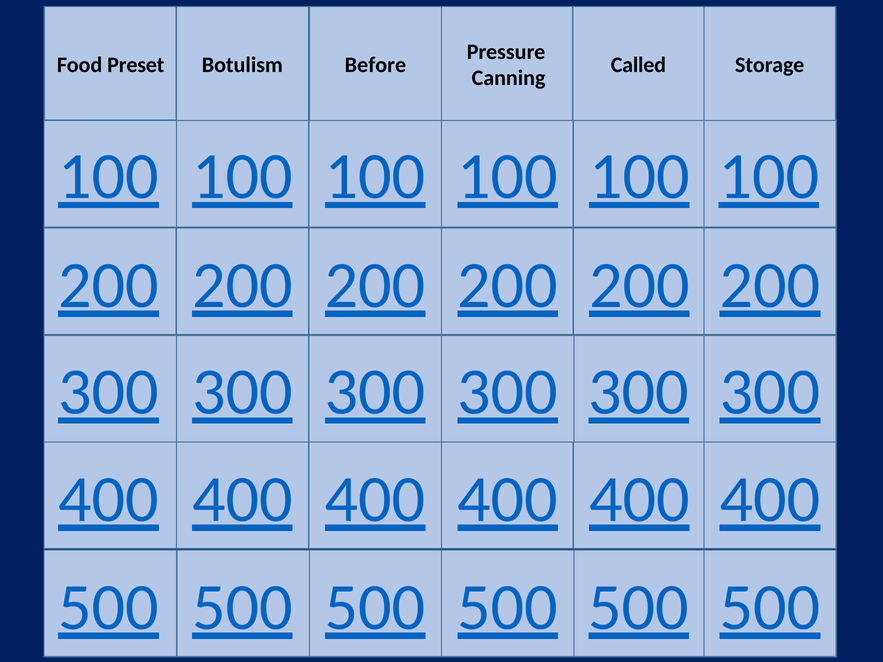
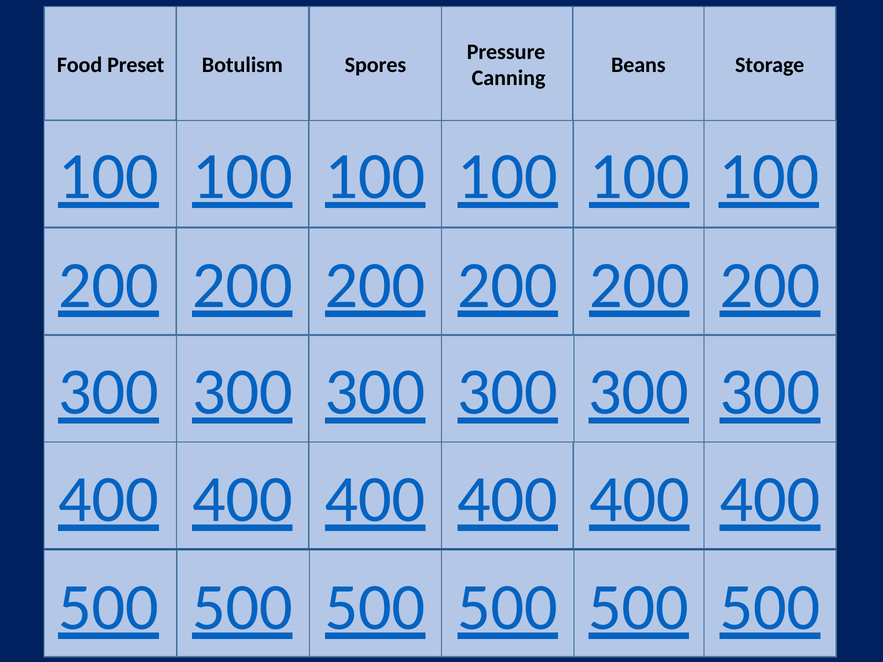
Before: Before -> Spores
Called: Called -> Beans
